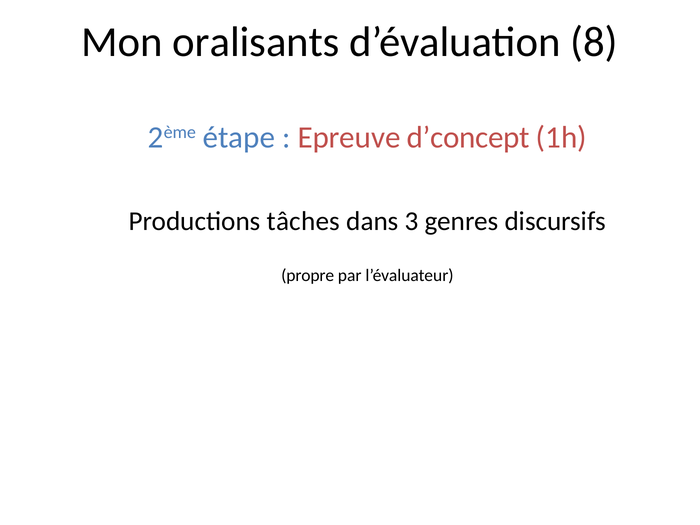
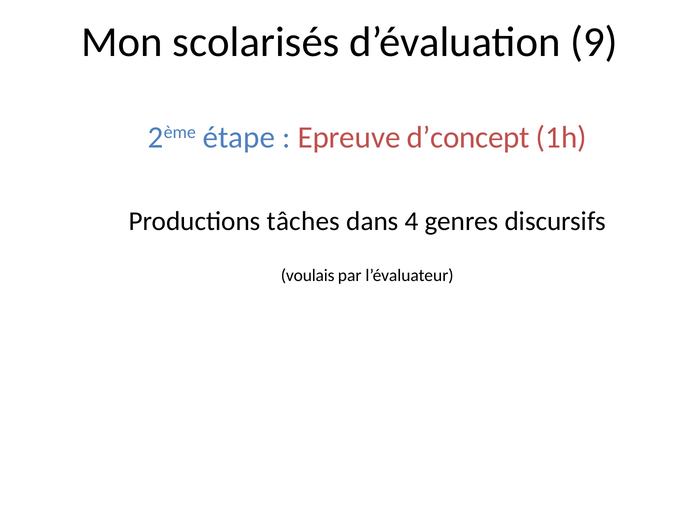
oralisants: oralisants -> scolarisés
8: 8 -> 9
3: 3 -> 4
propre: propre -> voulais
